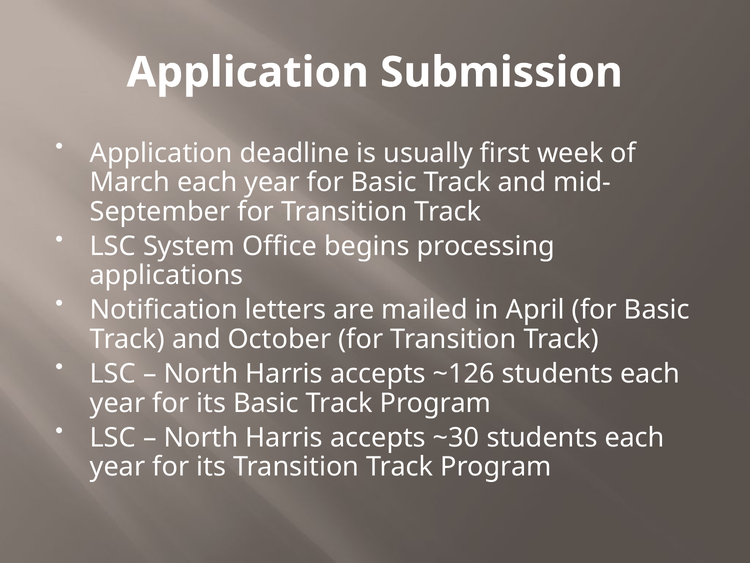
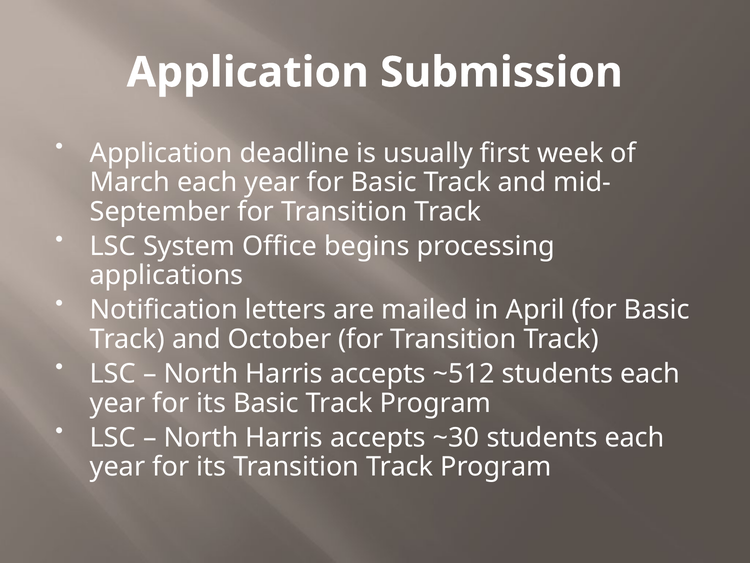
~126: ~126 -> ~512
